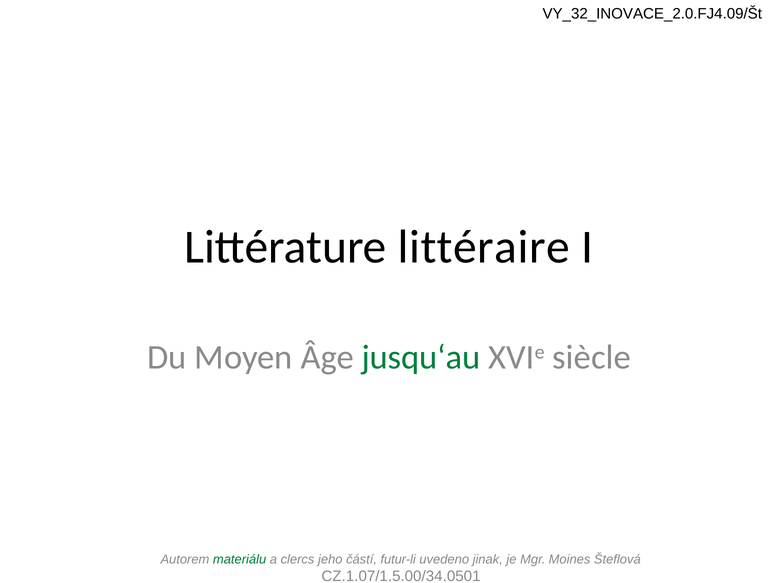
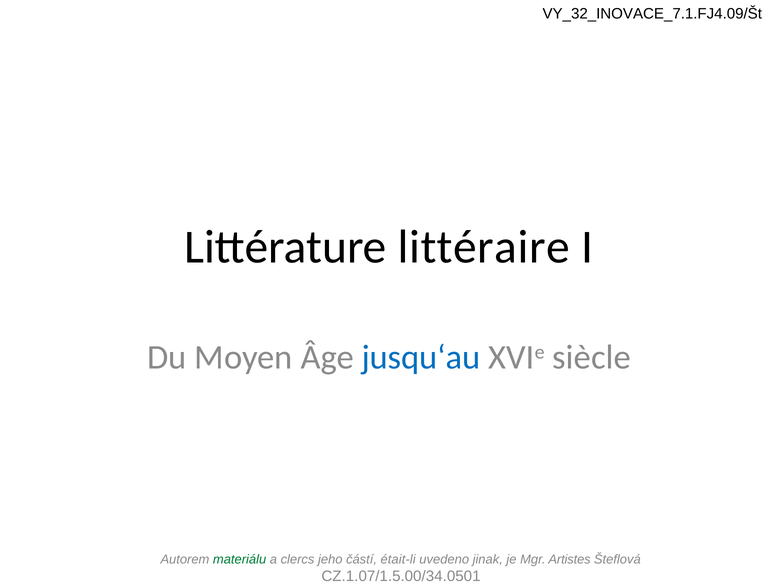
VY_32_INOVACE_2.0.FJ4.09/Št: VY_32_INOVACE_2.0.FJ4.09/Št -> VY_32_INOVACE_7.1.FJ4.09/Št
jusqu‘au colour: green -> blue
futur-li: futur-li -> était-li
Moines: Moines -> Artistes
